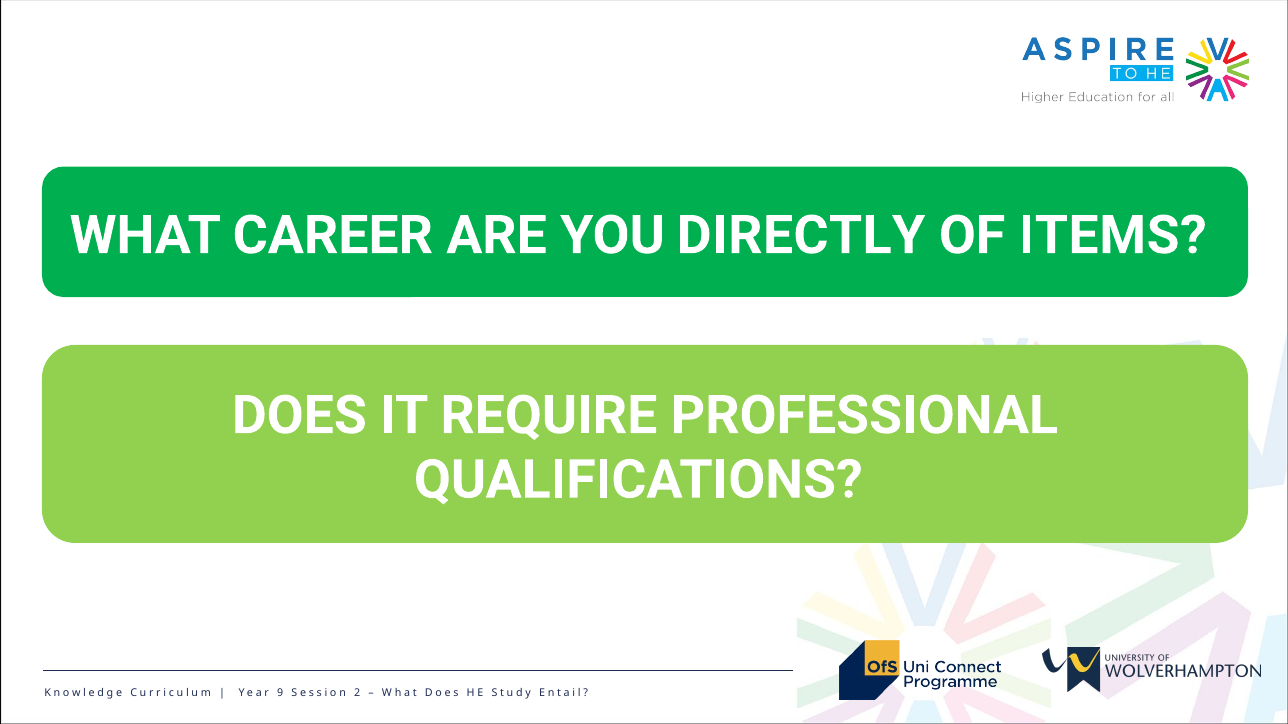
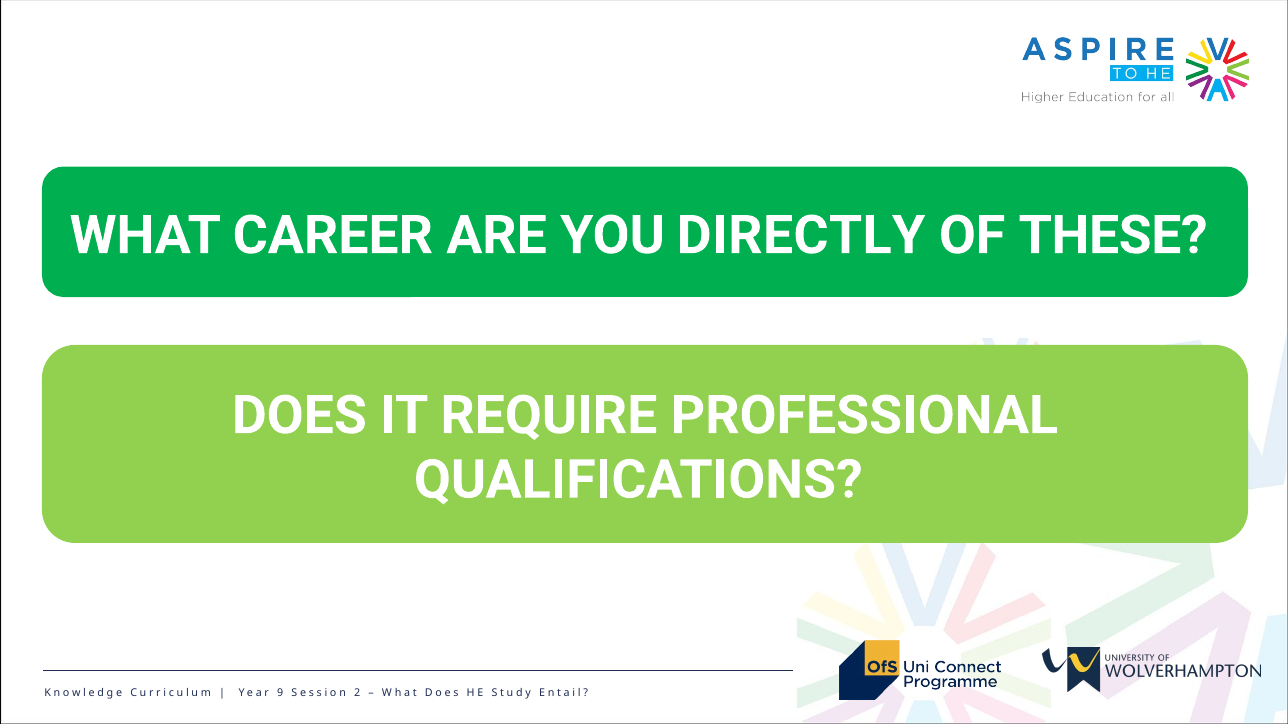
ITEMS: ITEMS -> THESE
